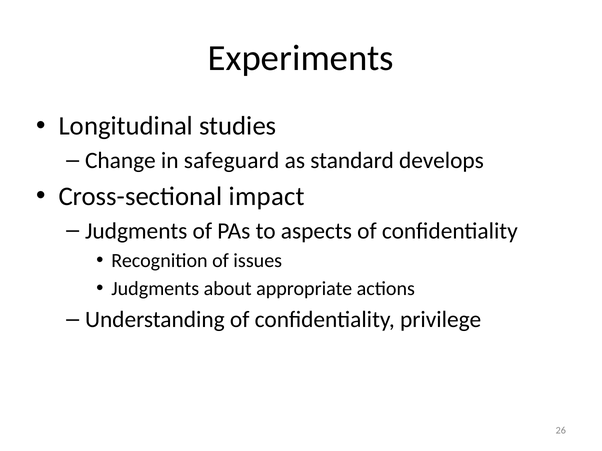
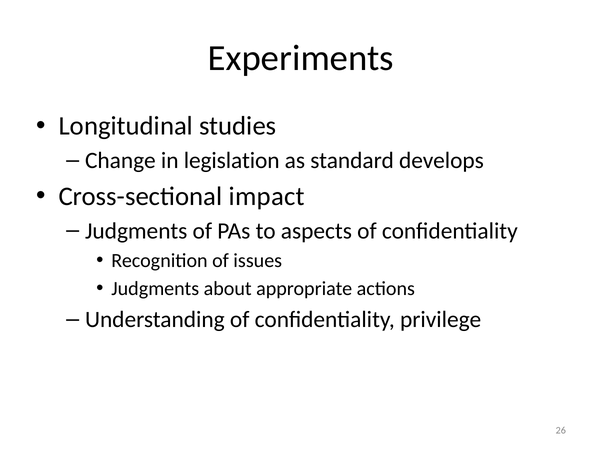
safeguard: safeguard -> legislation
